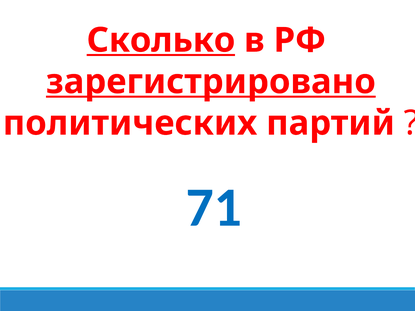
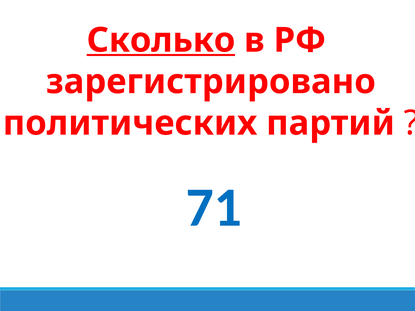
зарегистрировано underline: present -> none
